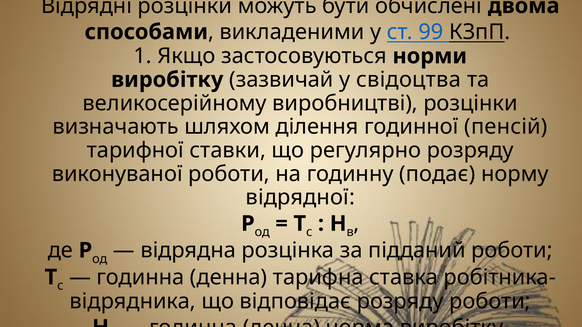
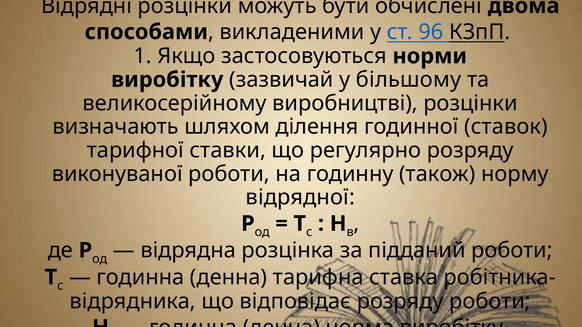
99: 99 -> 96
свідоцтва: свідоцтва -> більшому
пенсій: пенсій -> ставок
подає: подає -> також
